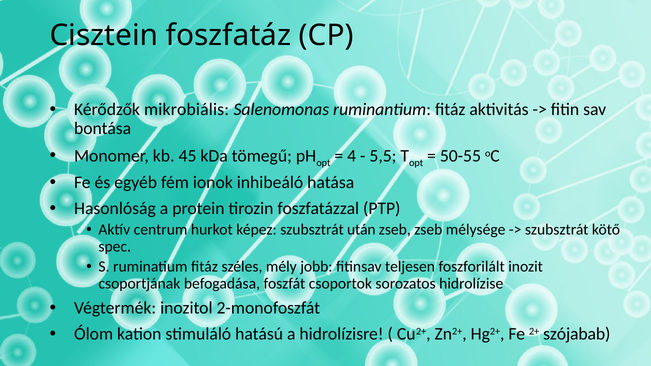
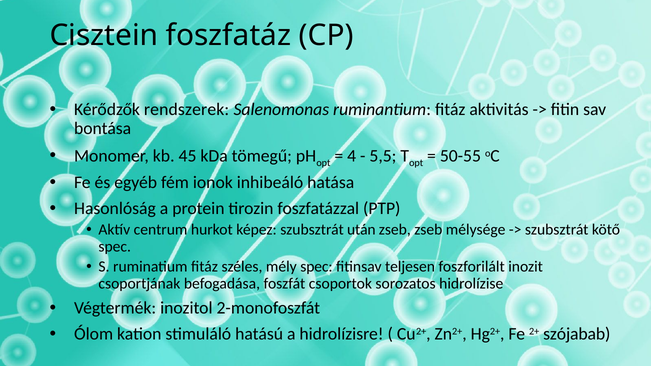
mikrobiális: mikrobiális -> rendszerek
mély jobb: jobb -> spec
